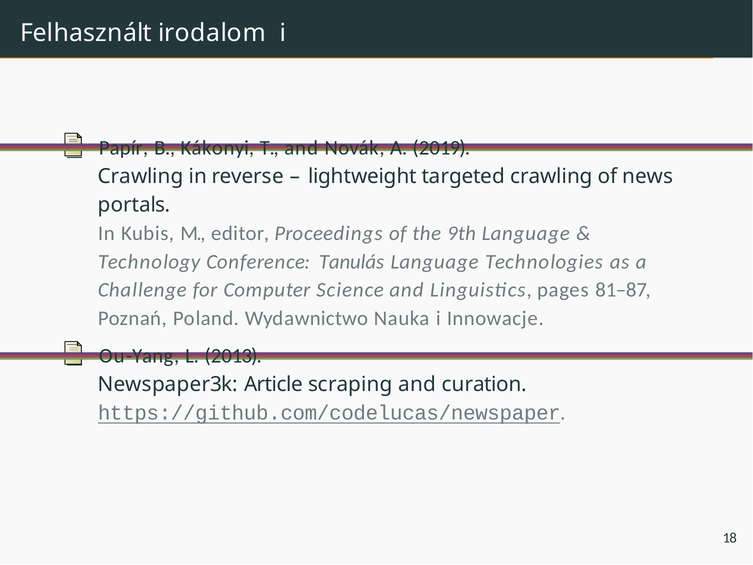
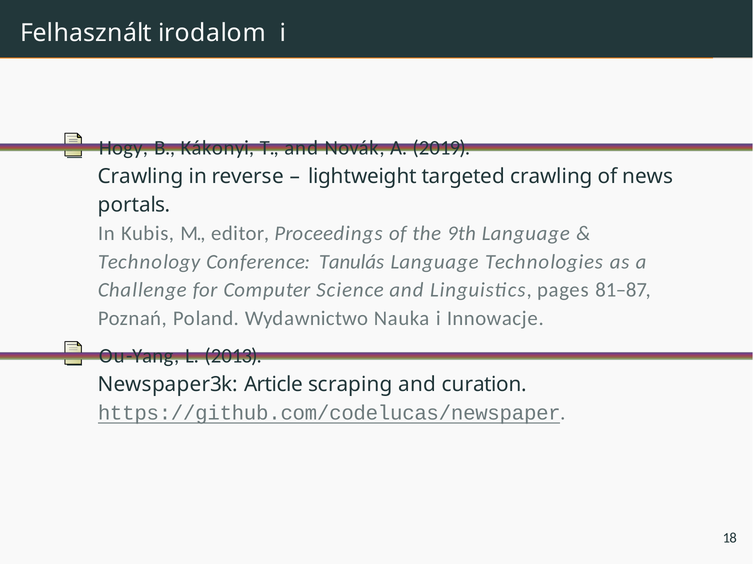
Papír: Papír -> Hogy
